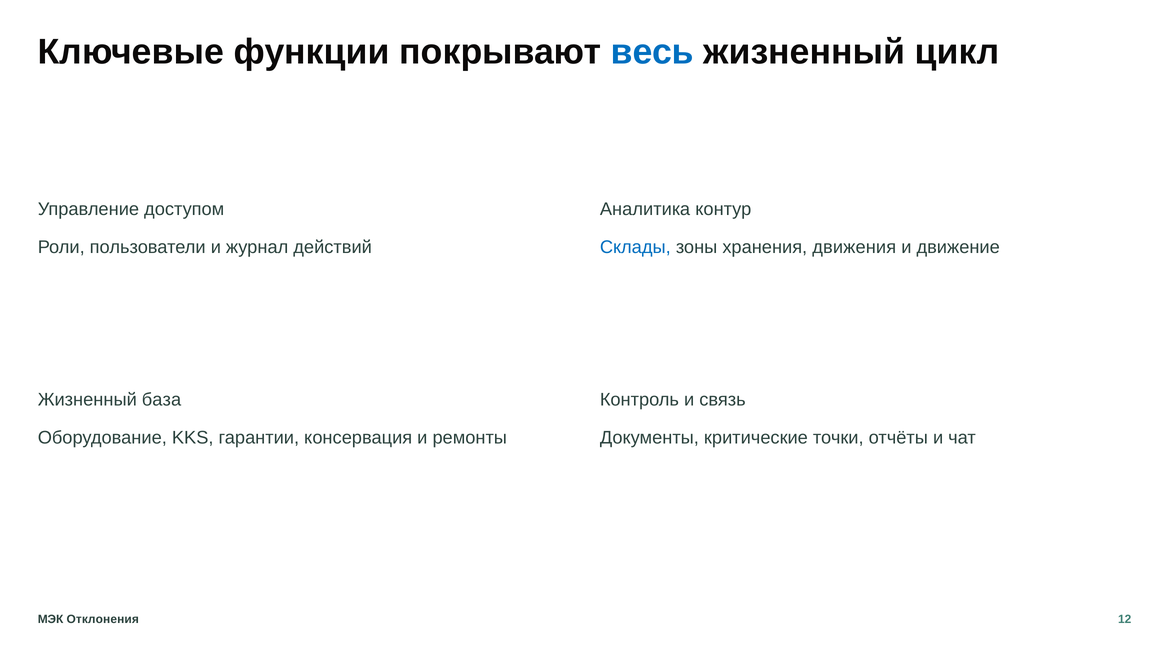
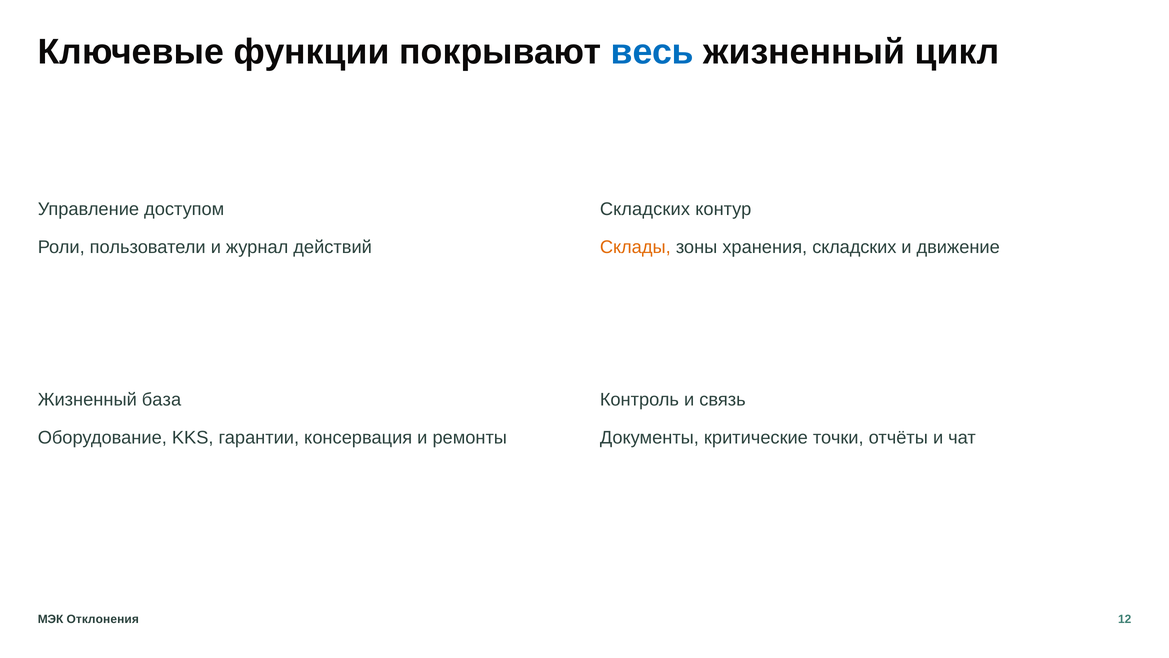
Аналитика at (645, 209): Аналитика -> Складских
Склады colour: blue -> orange
хранения движения: движения -> складских
